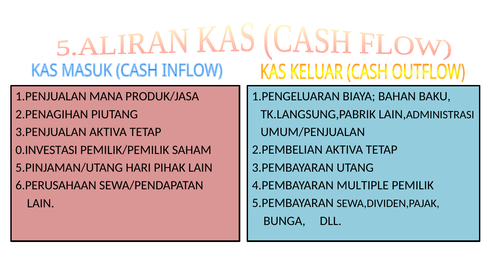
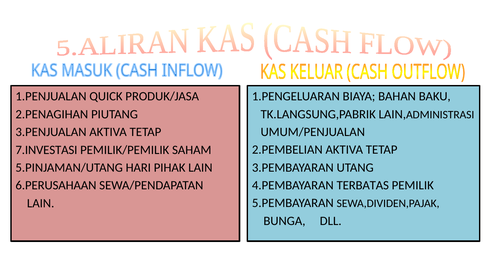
MANA: MANA -> QUICK
0.INVESTASI: 0.INVESTASI -> 7.INVESTASI
MULTIPLE: MULTIPLE -> TERBATAS
